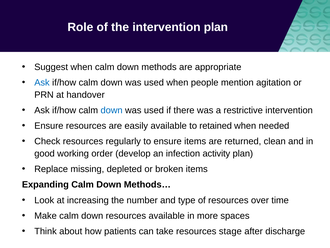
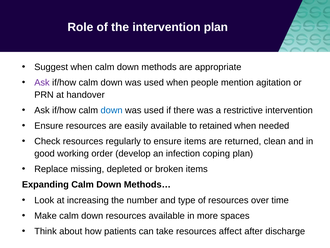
Ask at (42, 82) colour: blue -> purple
activity: activity -> coping
stage: stage -> affect
